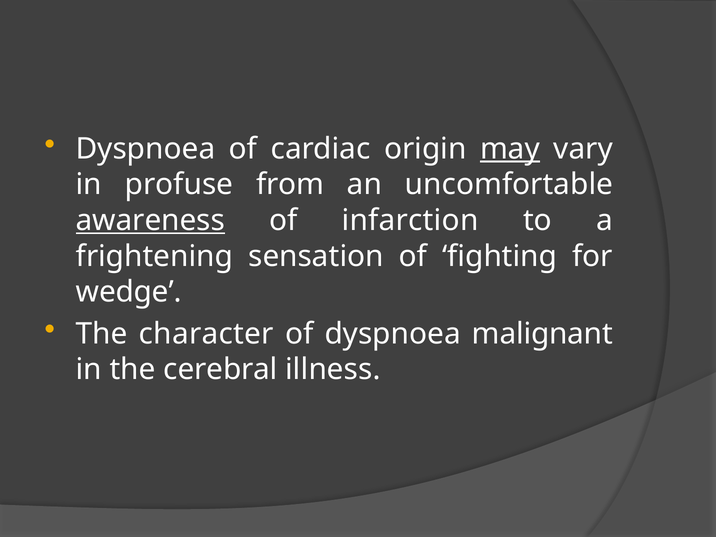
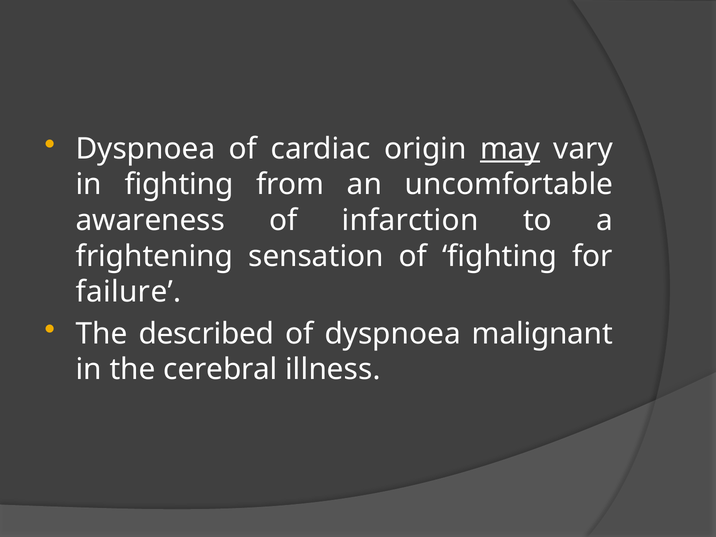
in profuse: profuse -> fighting
awareness underline: present -> none
wedge: wedge -> failure
character: character -> described
